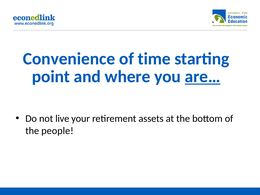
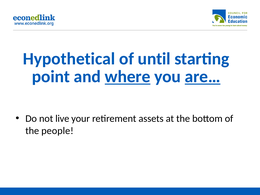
Convenience: Convenience -> Hypothetical
time: time -> until
where underline: none -> present
